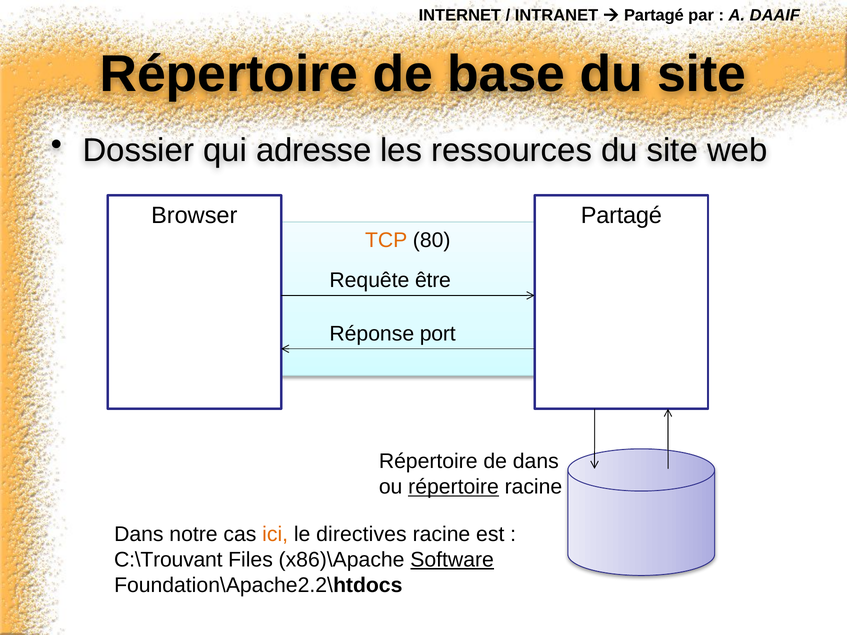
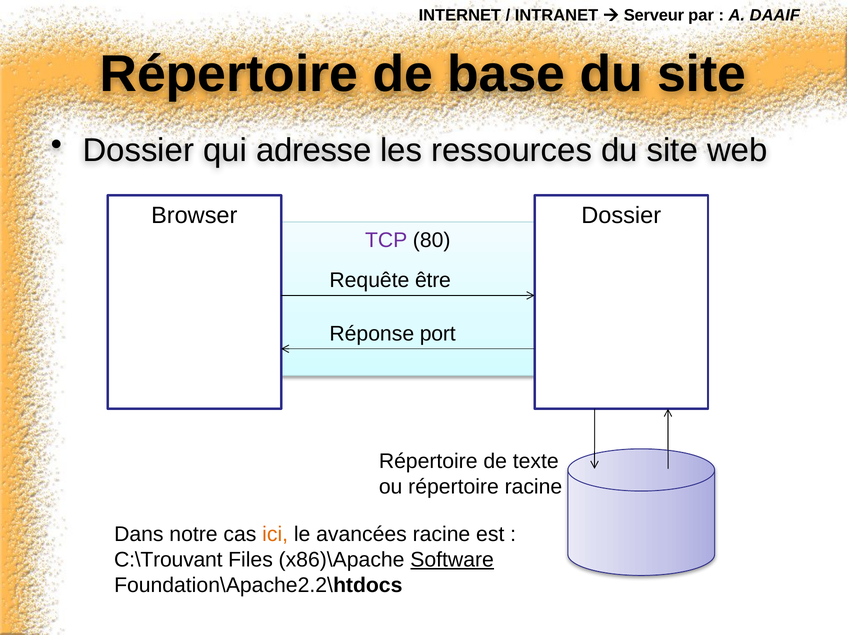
Partagé at (654, 15): Partagé -> Serveur
Browser Partagé: Partagé -> Dossier
TCP colour: orange -> purple
de dans: dans -> texte
répertoire at (454, 487) underline: present -> none
directives: directives -> avancées
